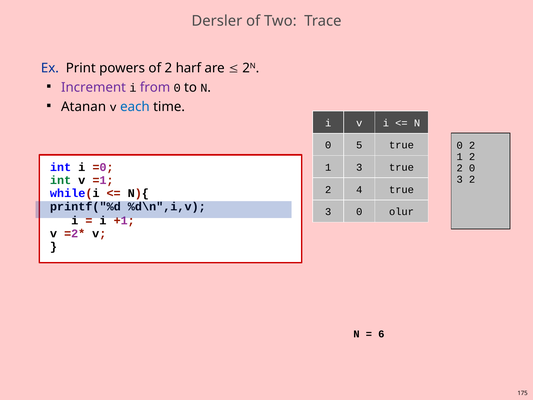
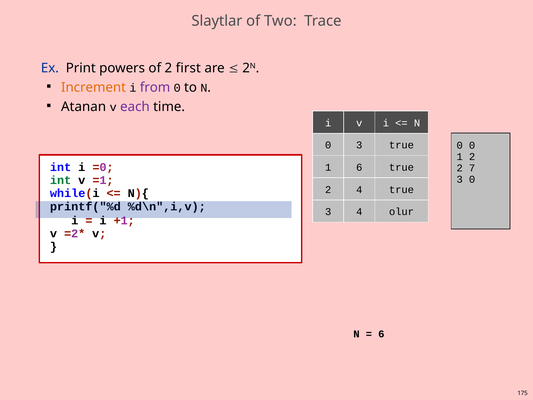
Dersler: Dersler -> Slaytlar
harf: harf -> first
Increment colour: purple -> orange
each colour: blue -> purple
0 5: 5 -> 3
2 at (472, 145): 2 -> 0
1 3: 3 -> 6
0 at (472, 168): 0 -> 7
2 at (472, 179): 2 -> 0
3 0: 0 -> 4
